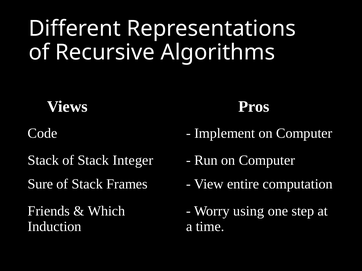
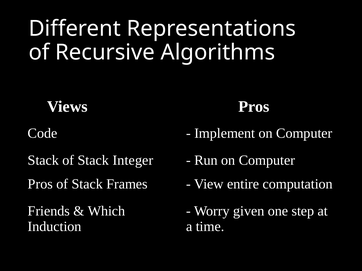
Sure at (40, 184): Sure -> Pros
using: using -> given
